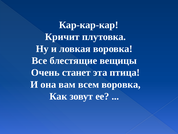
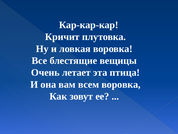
станет: станет -> летает
